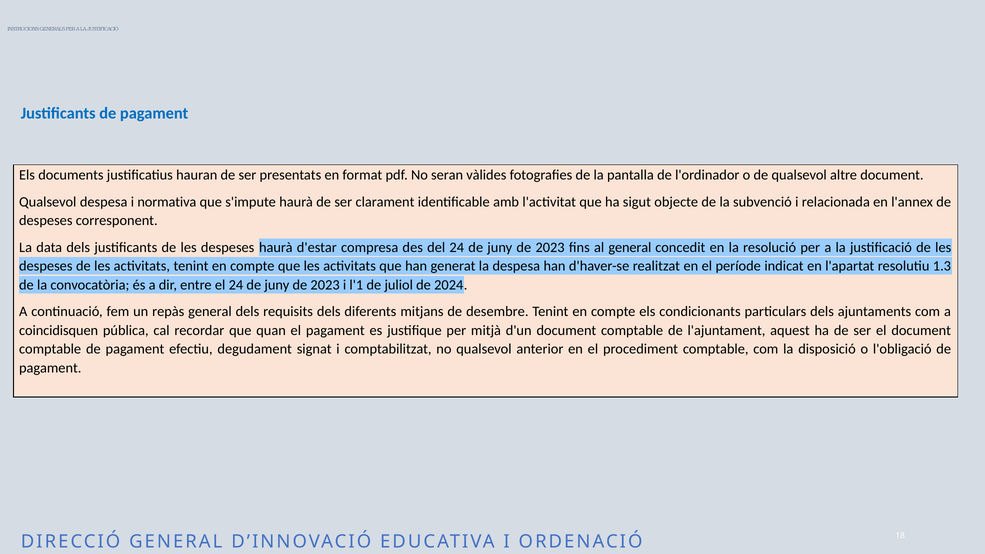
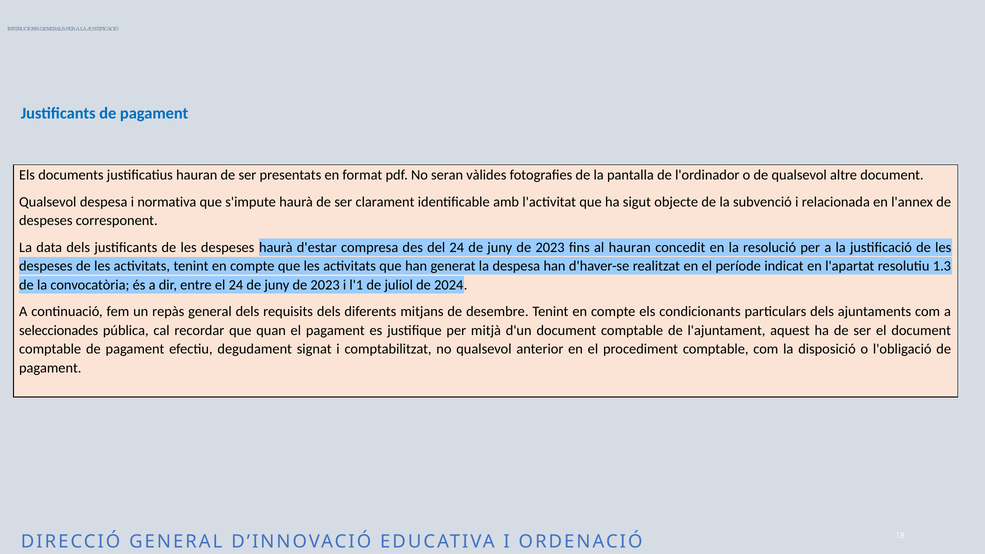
al general: general -> hauran
coincidisquen: coincidisquen -> seleccionades
